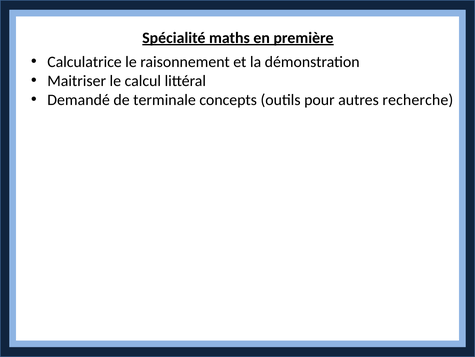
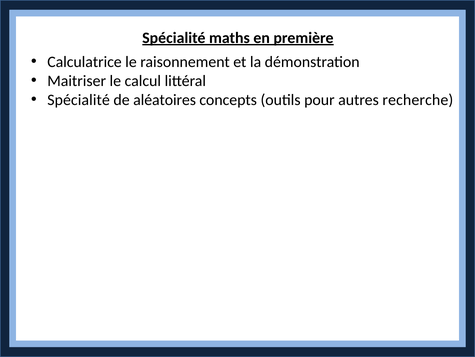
Demandé at (79, 100): Demandé -> Spécialité
terminale: terminale -> aléatoires
